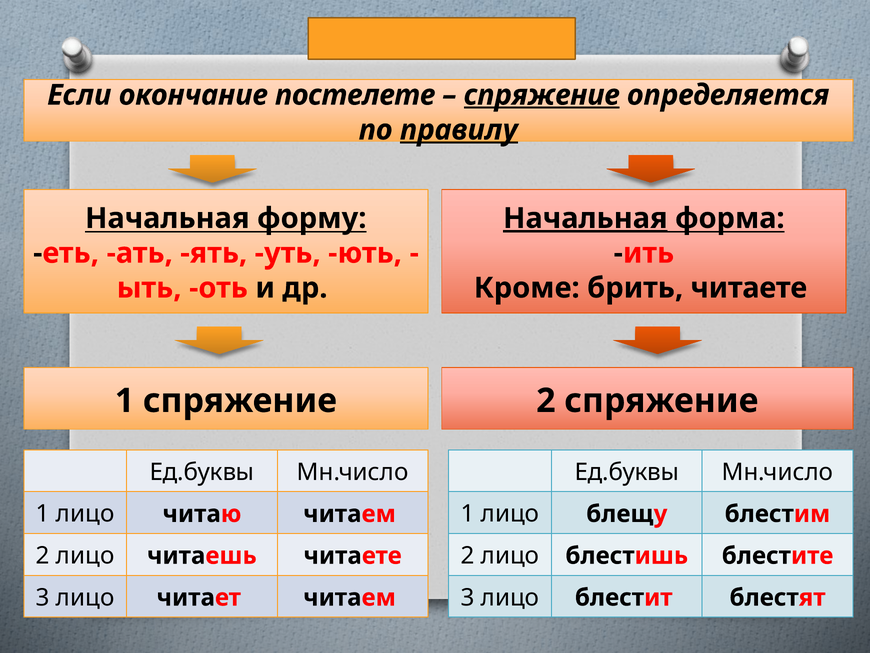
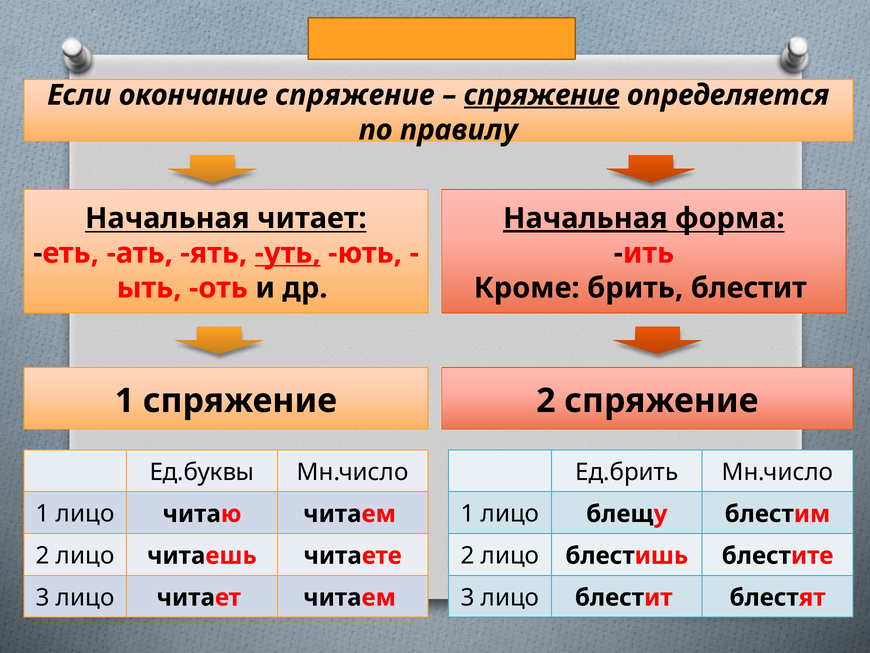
окончание постелете: постелете -> спряжение
правилу underline: present -> none
Начальная форму: форму -> читает
уть underline: none -> present
брить читаете: читаете -> блестит
Ед.буквы at (627, 472): Ед.буквы -> Ед.брить
